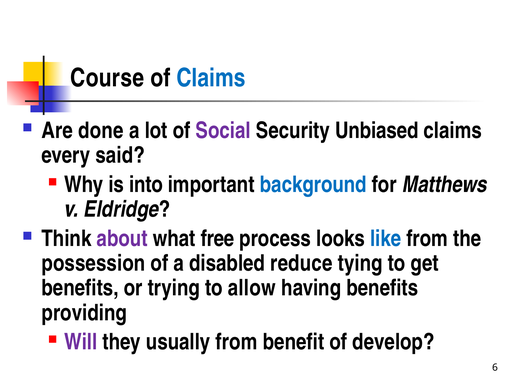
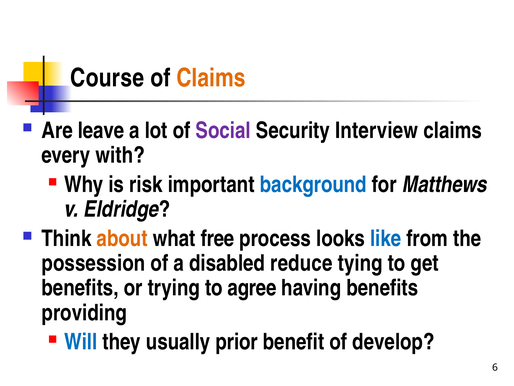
Claims at (211, 78) colour: blue -> orange
done: done -> leave
Unbiased: Unbiased -> Interview
said: said -> with
into: into -> risk
about colour: purple -> orange
allow: allow -> agree
Will colour: purple -> blue
usually from: from -> prior
